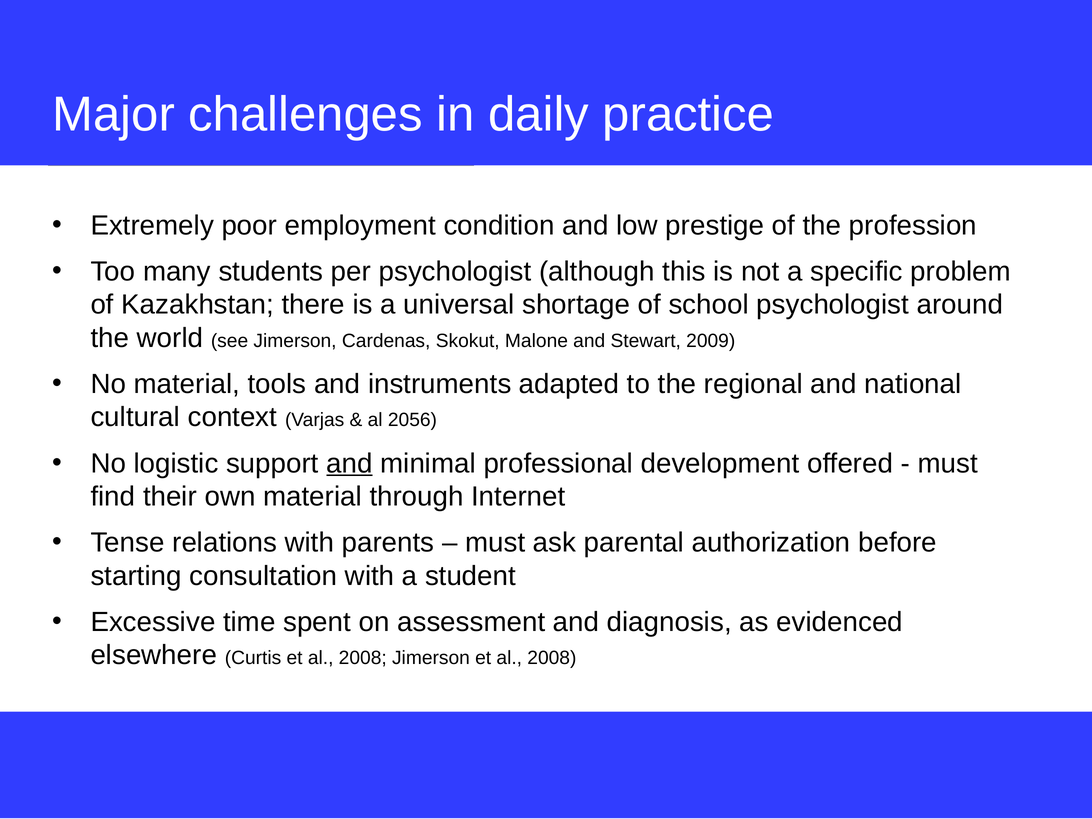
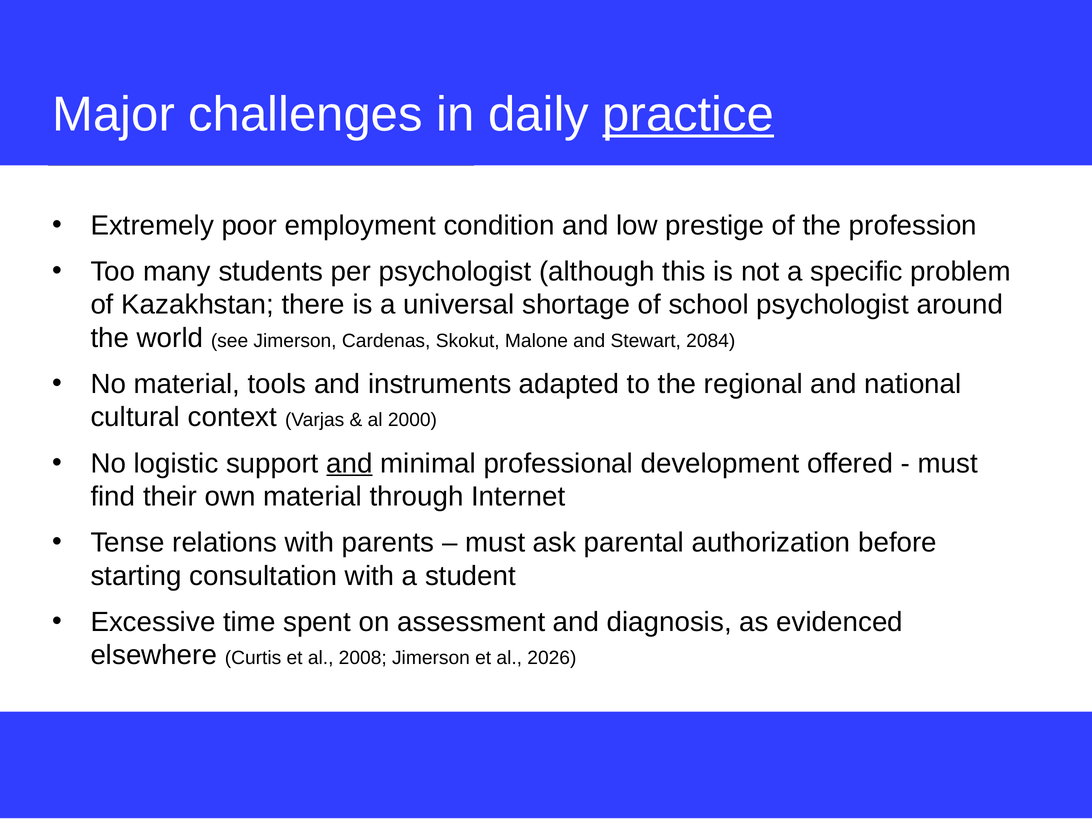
practice underline: none -> present
2009: 2009 -> 2084
2056: 2056 -> 2000
Jimerson et al 2008: 2008 -> 2026
